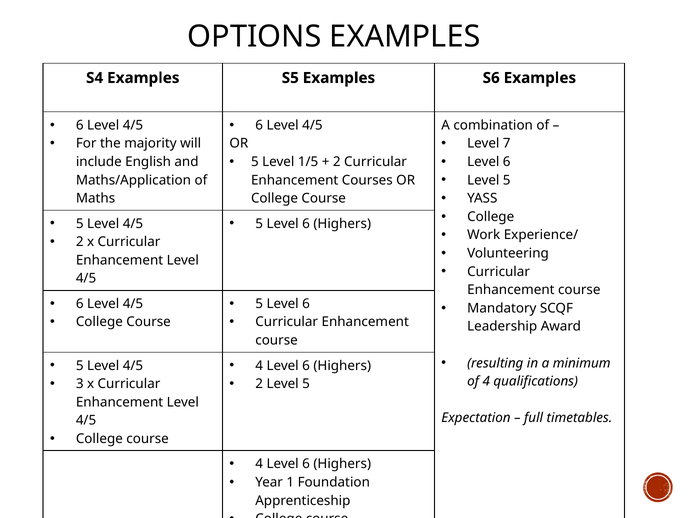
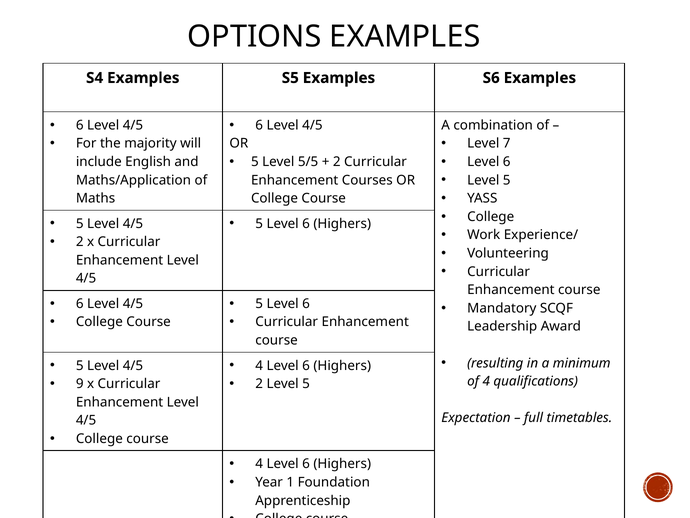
1/5: 1/5 -> 5/5
3: 3 -> 9
